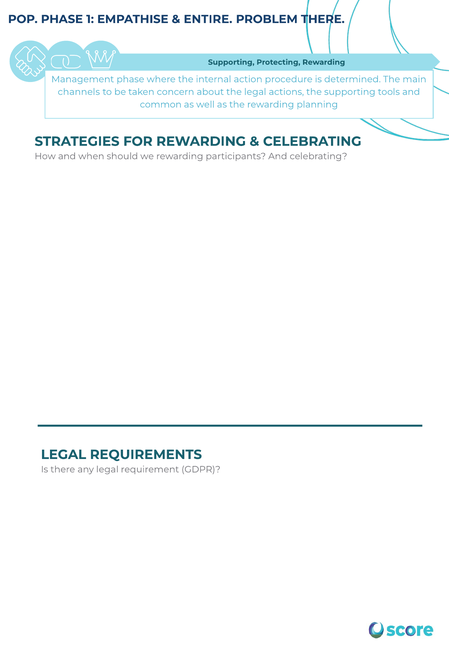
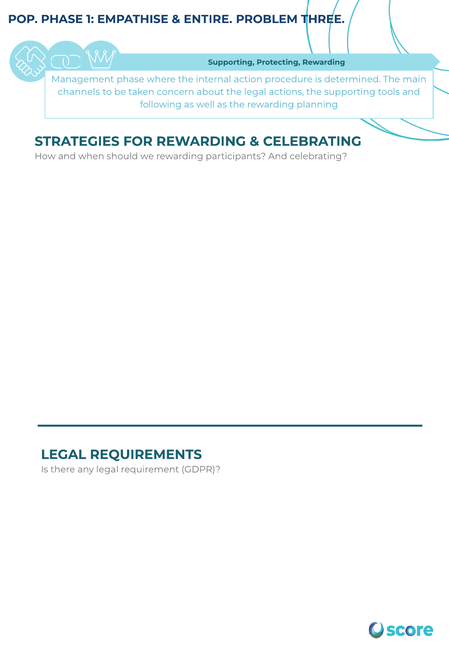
PROBLEM THERE: THERE -> THREE
common: common -> following
